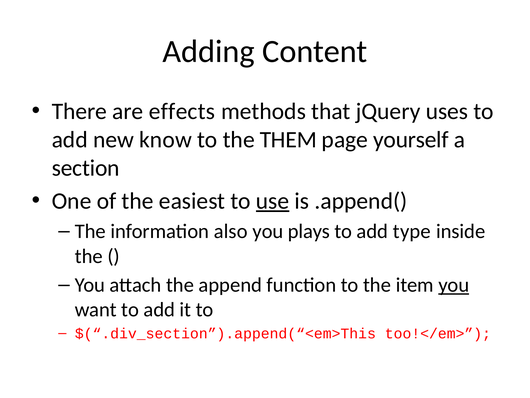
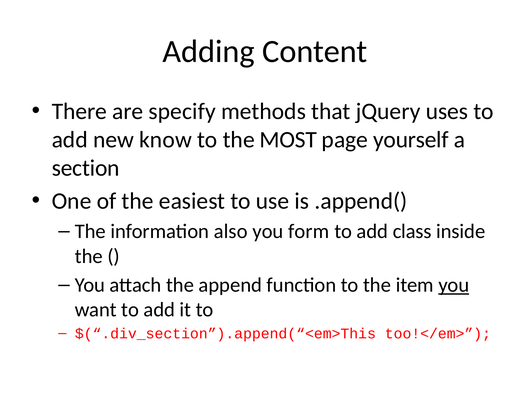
effects: effects -> specify
THEM: THEM -> MOST
use underline: present -> none
plays: plays -> form
type: type -> class
